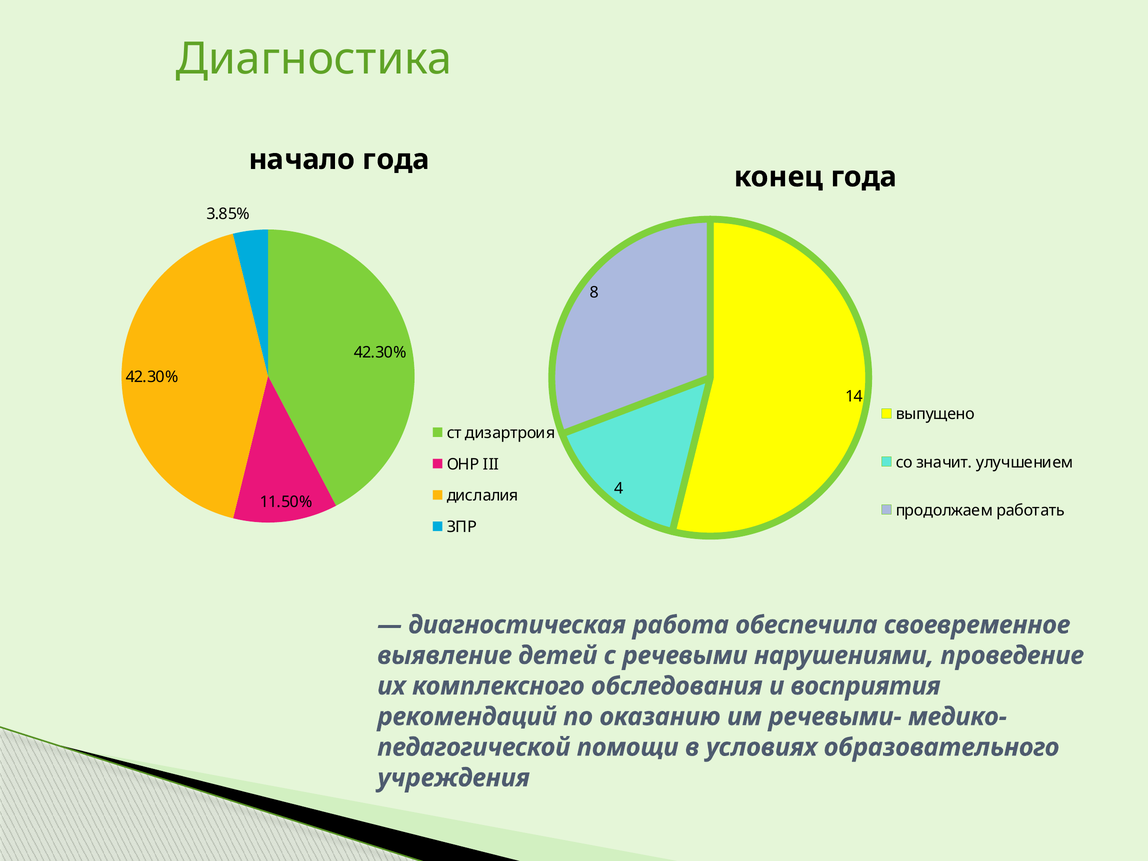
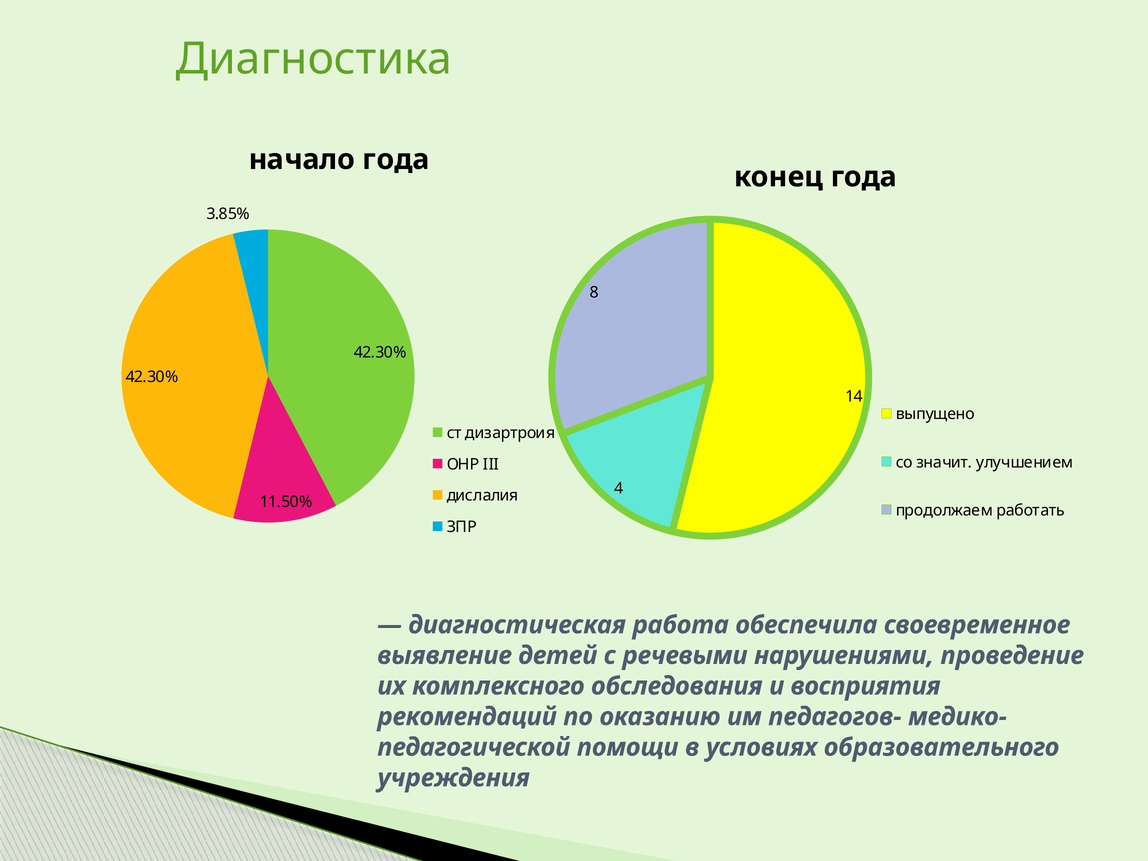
речевыми-: речевыми- -> педагогов-
